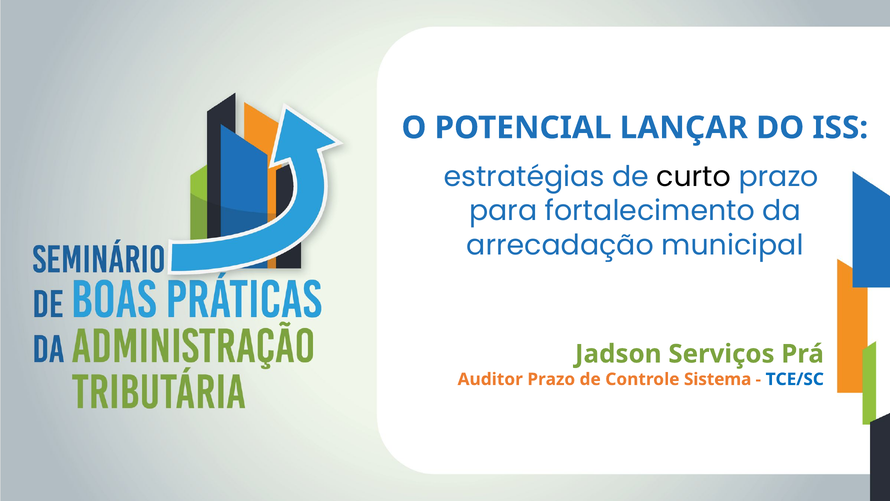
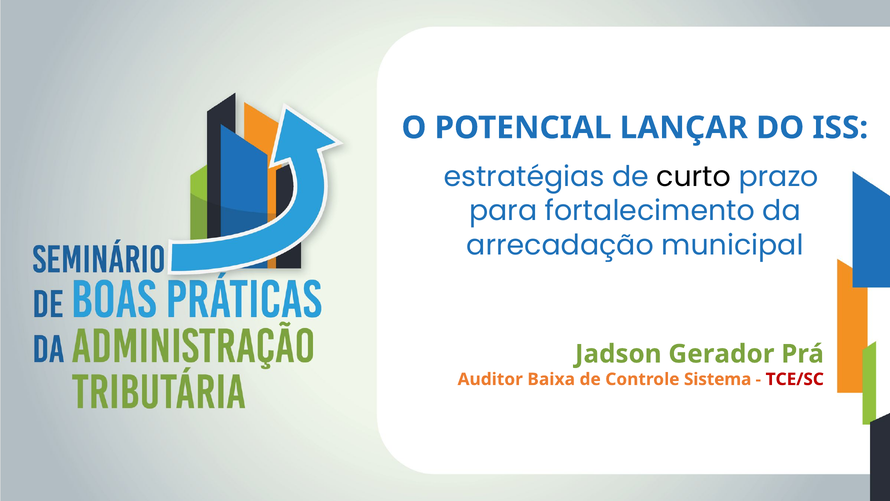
Serviços: Serviços -> Gerador
Auditor Prazo: Prazo -> Baixa
TCE/SC colour: blue -> red
